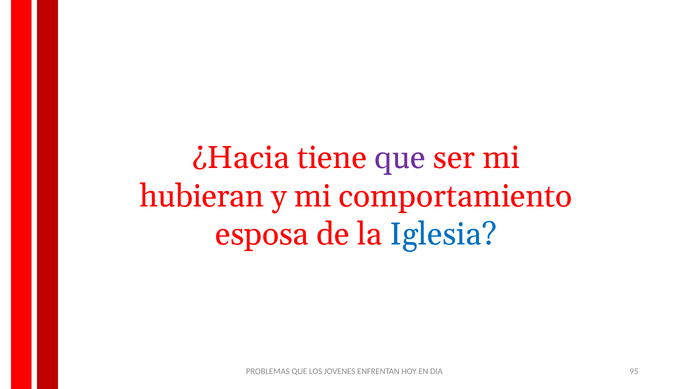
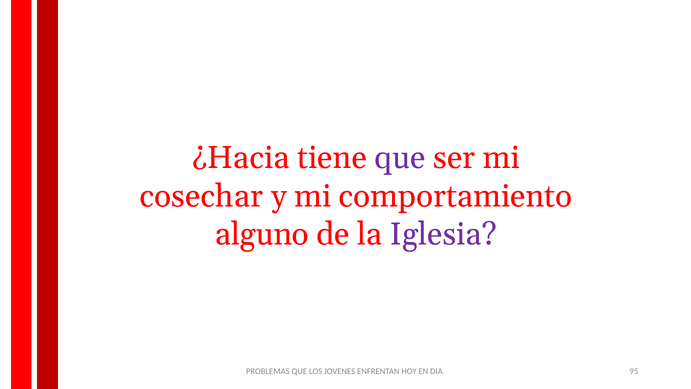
hubieran: hubieran -> cosechar
esposa: esposa -> alguno
Iglesia colour: blue -> purple
